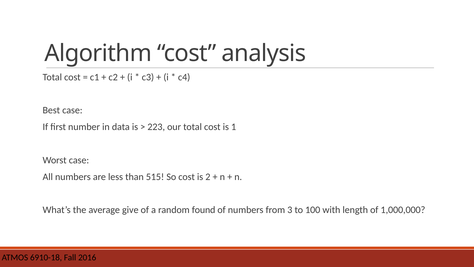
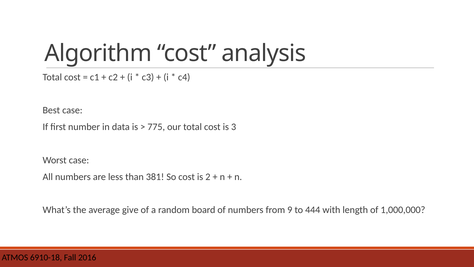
223: 223 -> 775
1: 1 -> 3
515: 515 -> 381
found: found -> board
3: 3 -> 9
100: 100 -> 444
